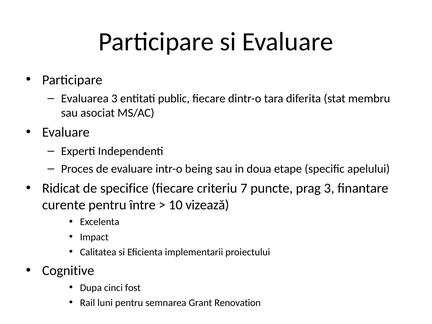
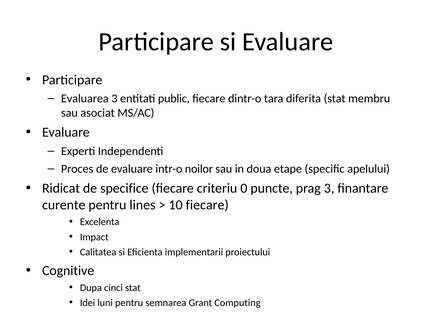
being: being -> noilor
7: 7 -> 0
între: între -> lines
10 vizează: vizează -> fiecare
cinci fost: fost -> stat
Rail: Rail -> Idei
Renovation: Renovation -> Computing
